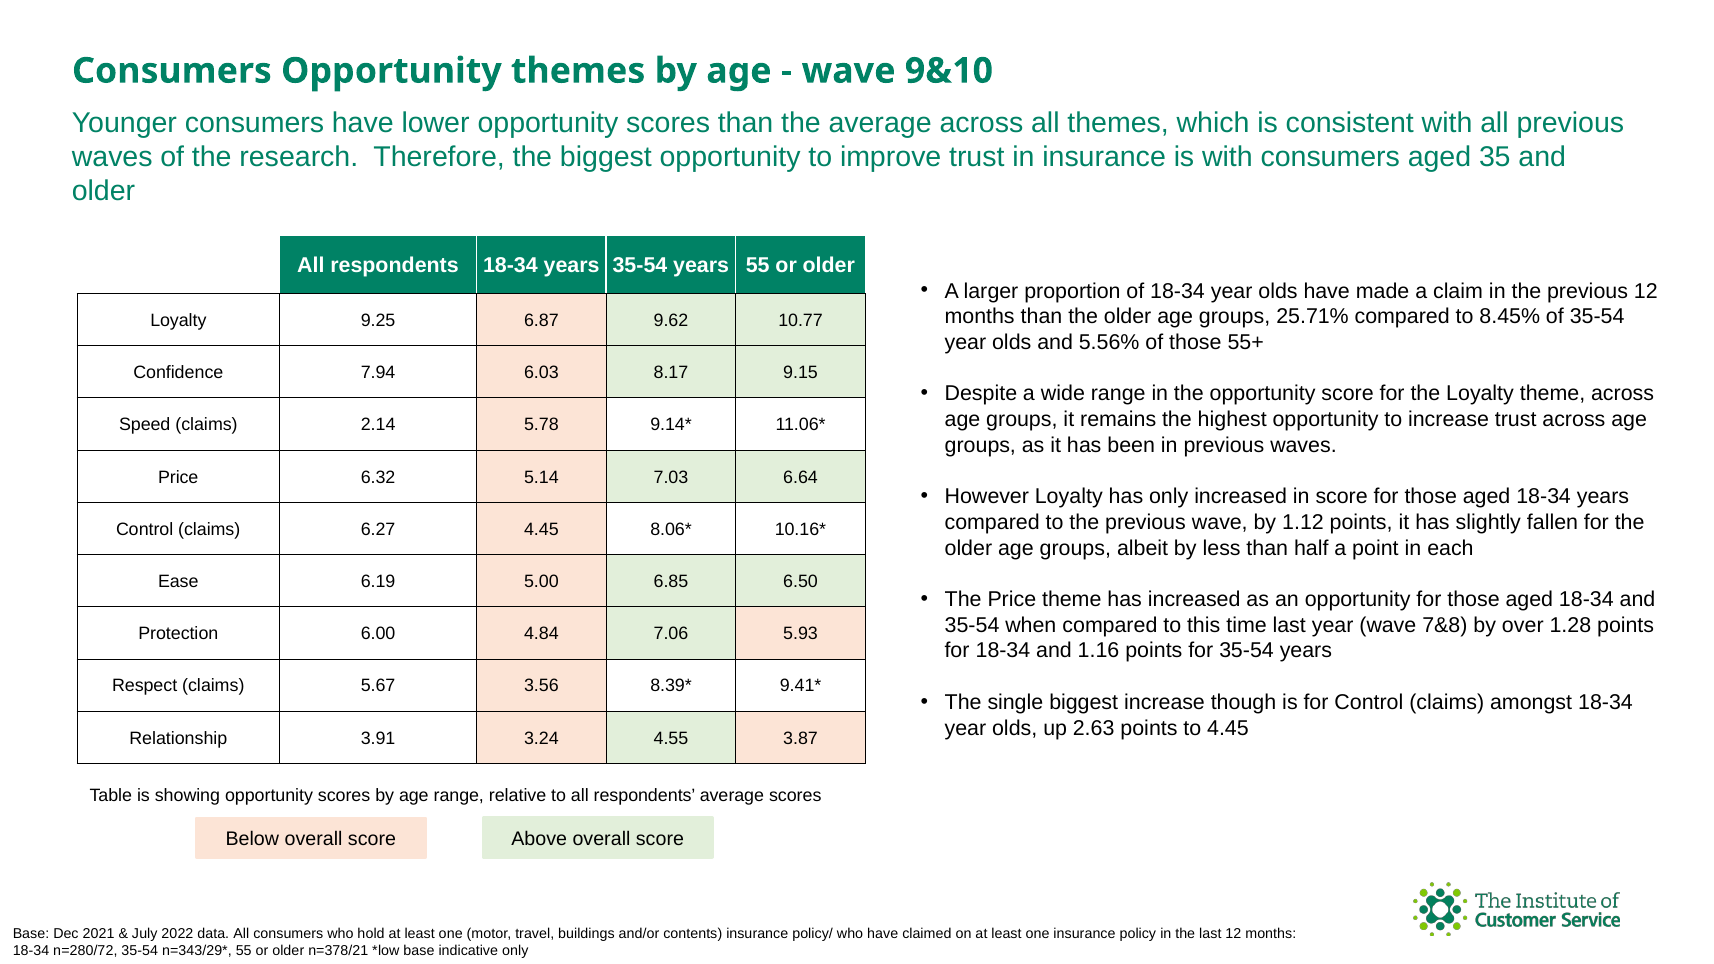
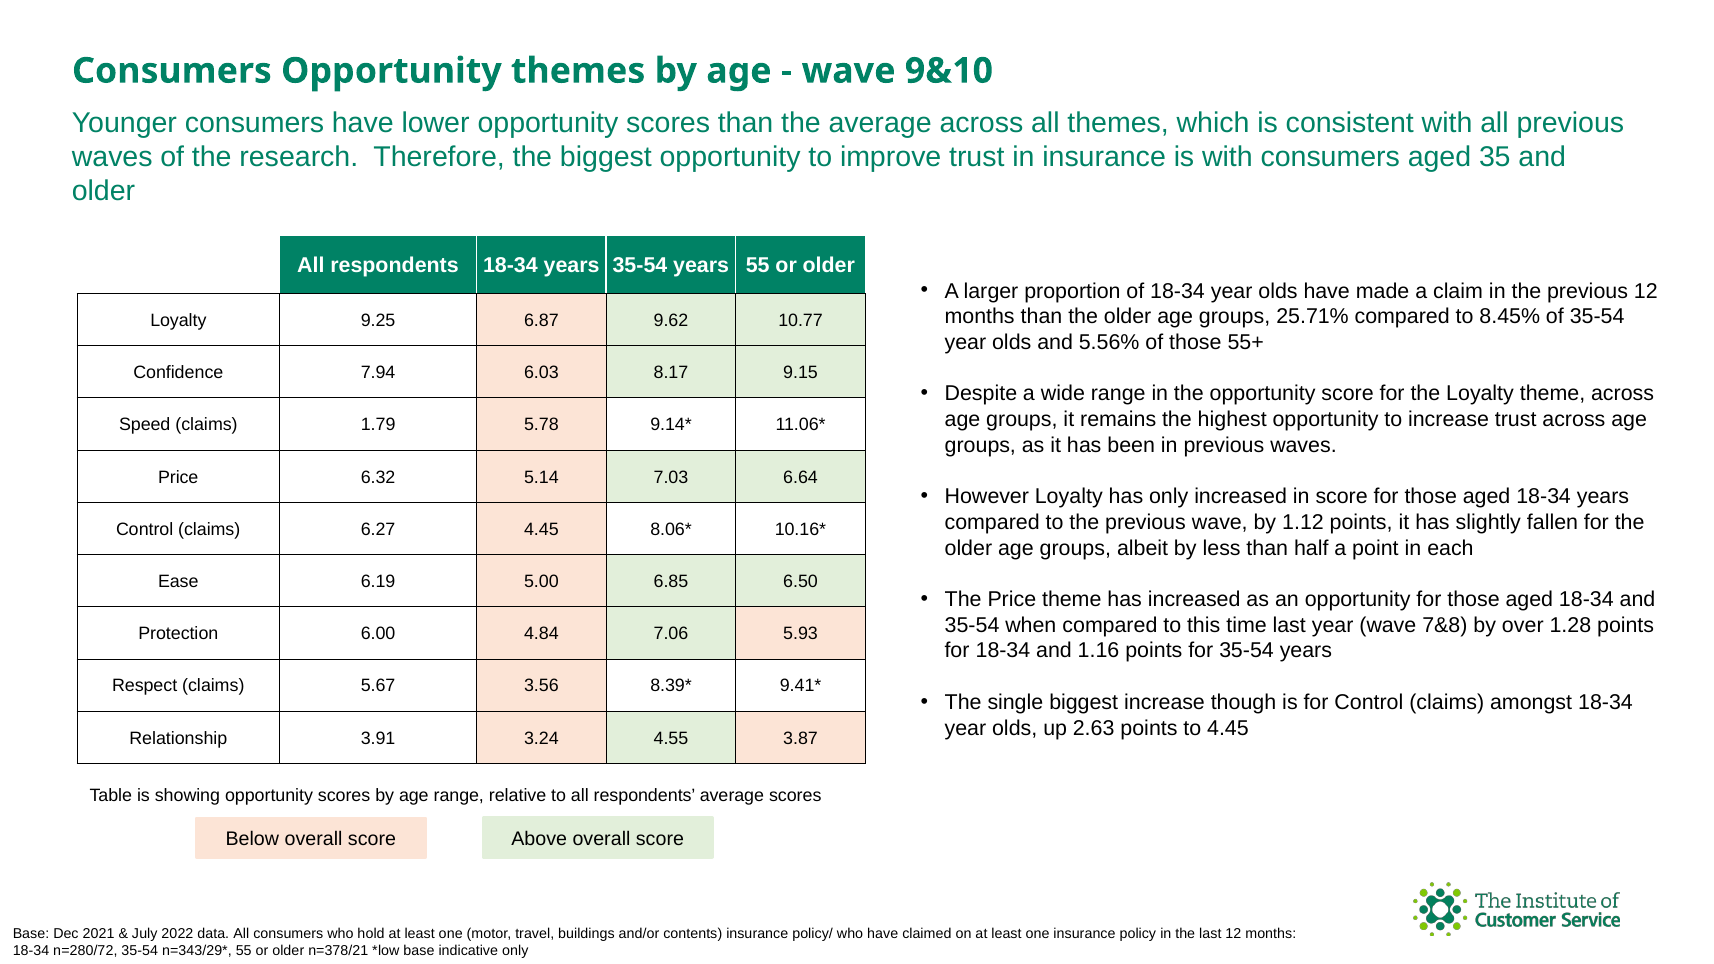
2.14: 2.14 -> 1.79
